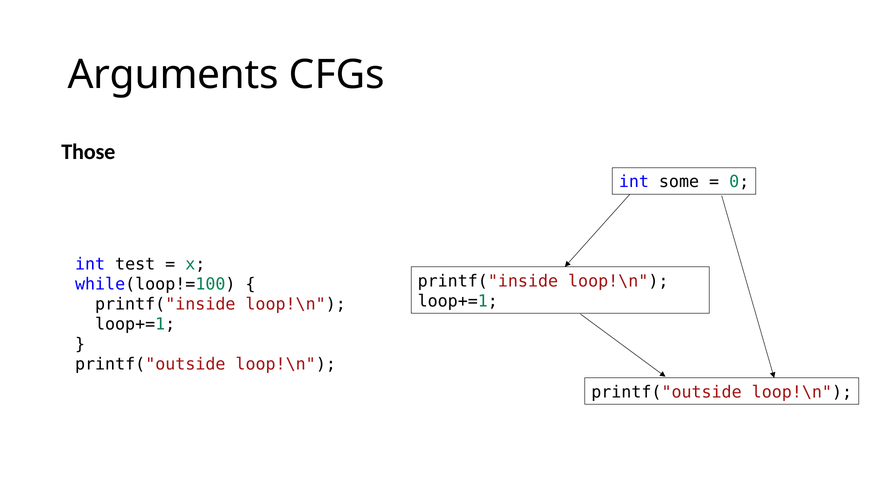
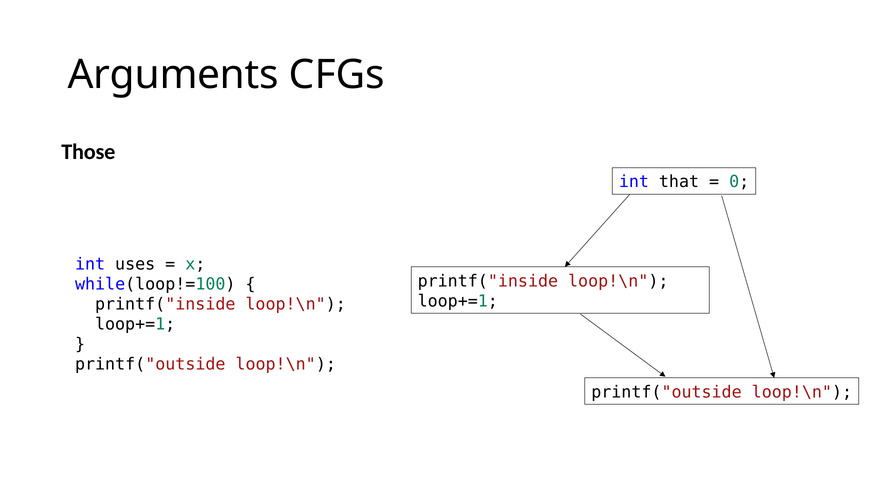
some: some -> that
test: test -> uses
